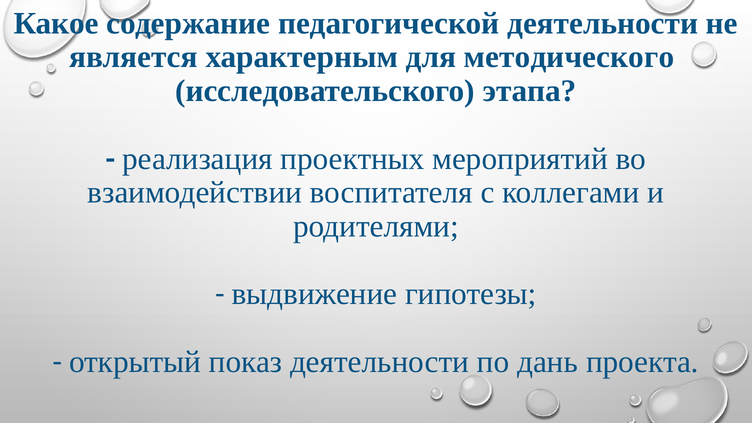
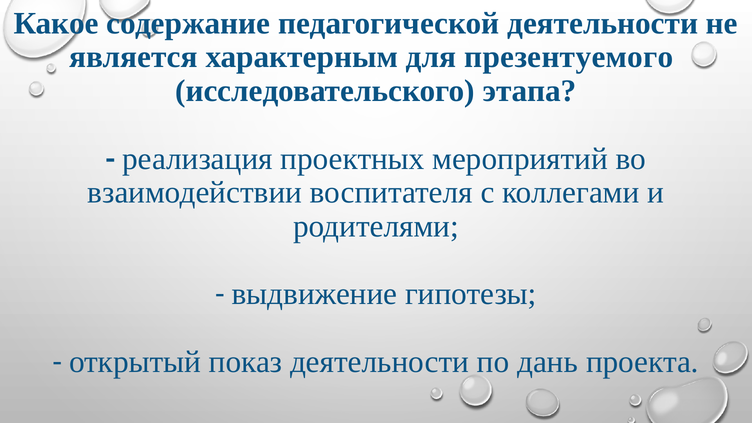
методического: методического -> презентуемого
